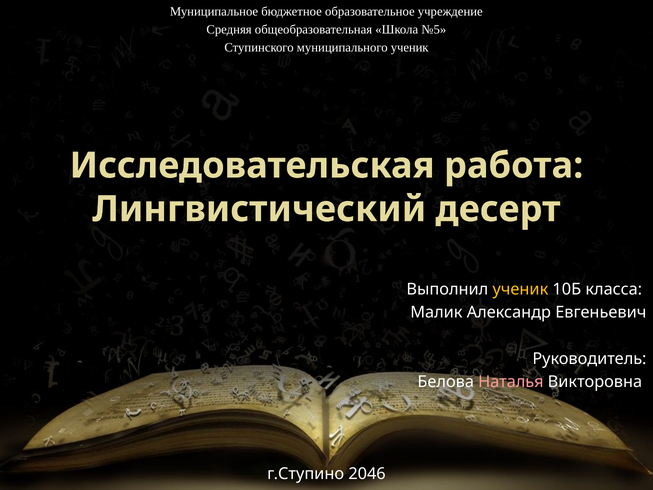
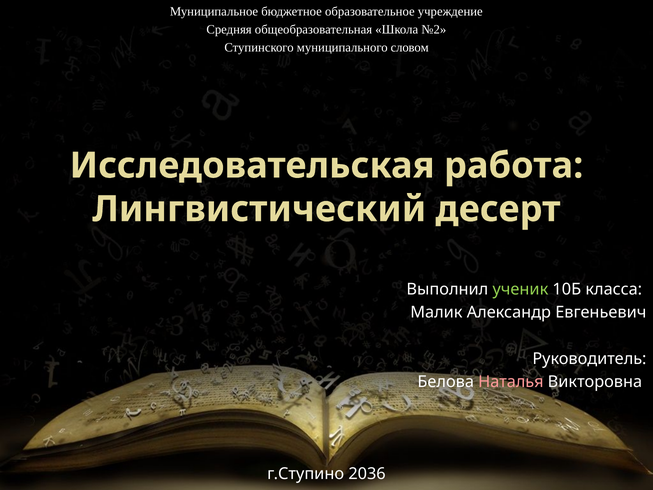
№5: №5 -> №2
муниципального ученик: ученик -> словом
ученик at (520, 289) colour: yellow -> light green
2046: 2046 -> 2036
